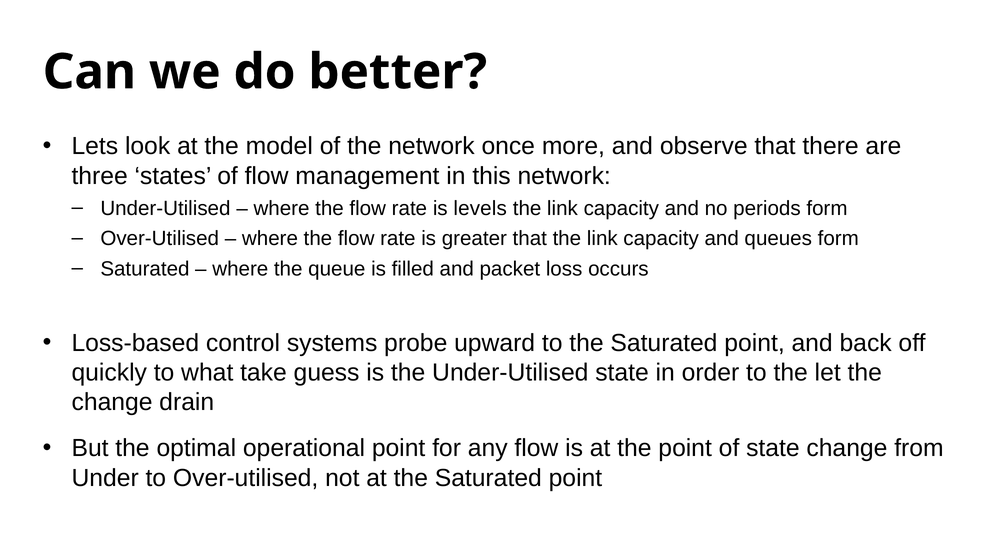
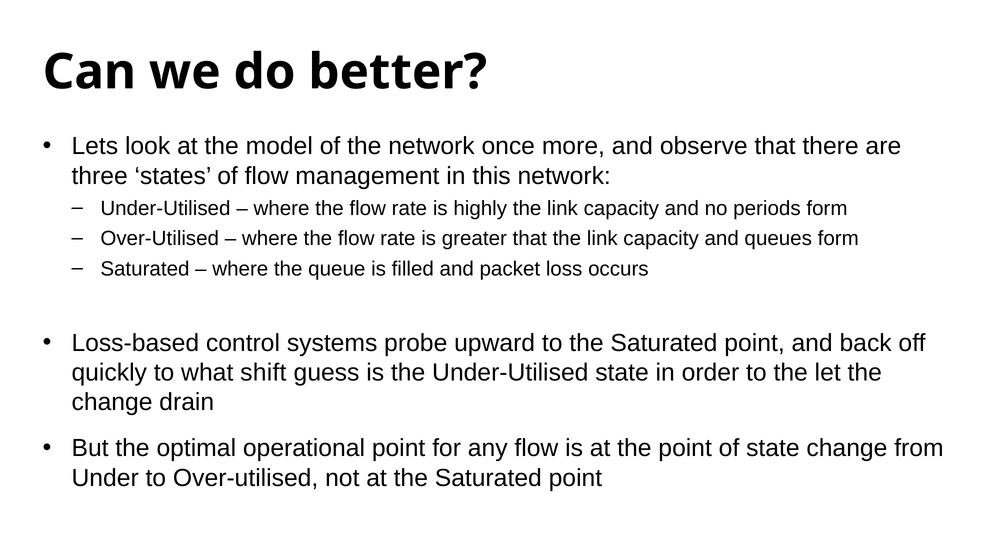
levels: levels -> highly
take: take -> shift
